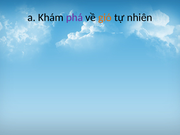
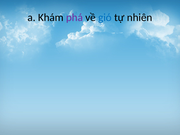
gió colour: orange -> blue
